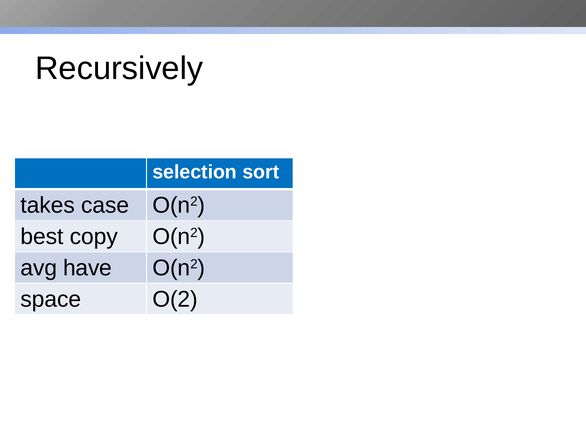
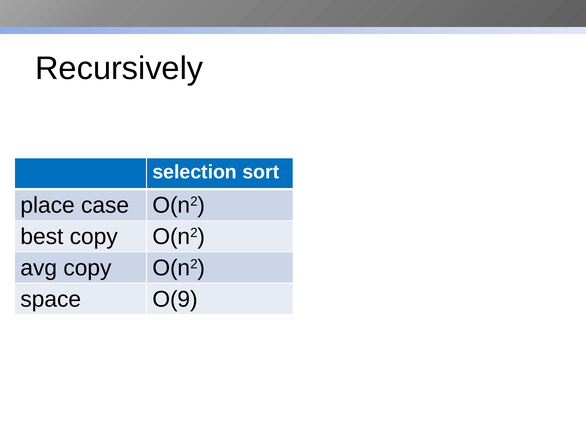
takes: takes -> place
avg have: have -> copy
O(2: O(2 -> O(9
